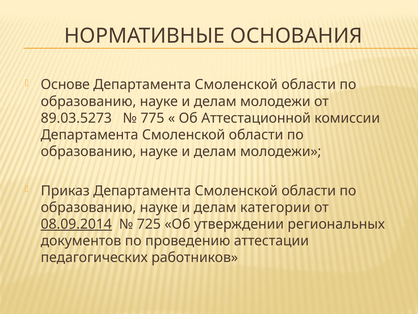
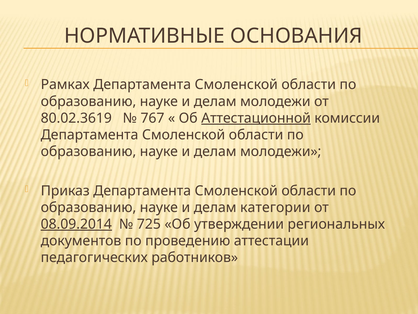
Основе: Основе -> Рамках
89.03.5273: 89.03.5273 -> 80.02.3619
775: 775 -> 767
Аттестационной underline: none -> present
